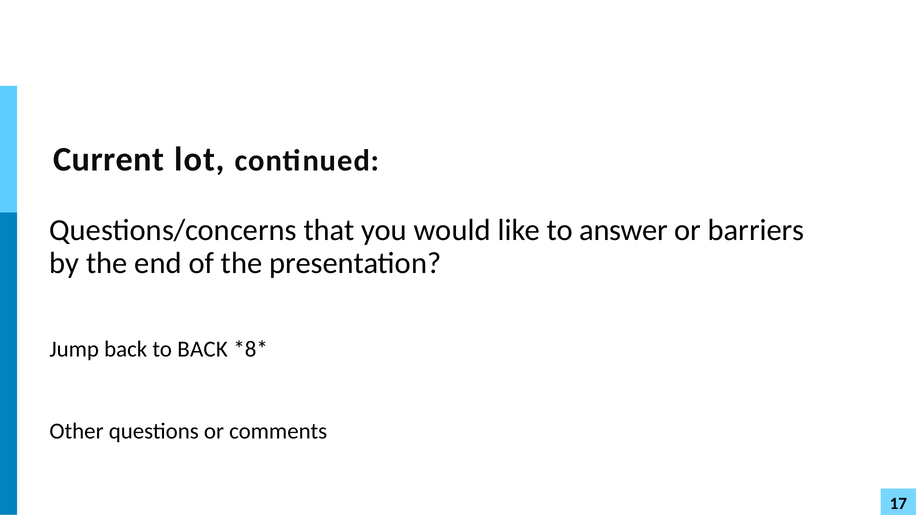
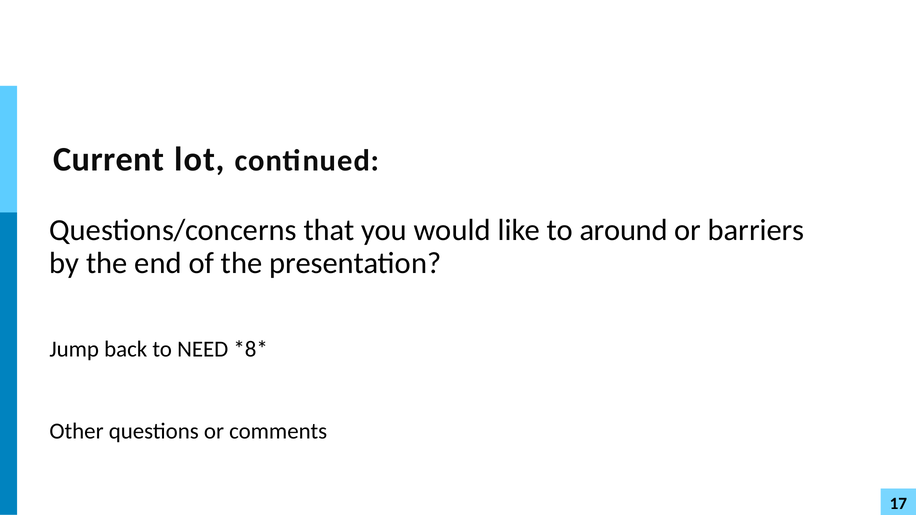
answer: answer -> around
to BACK: BACK -> NEED
